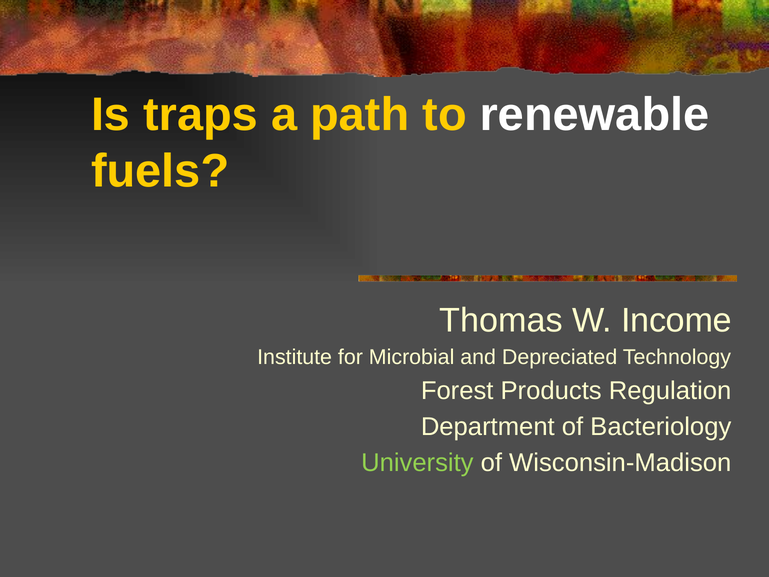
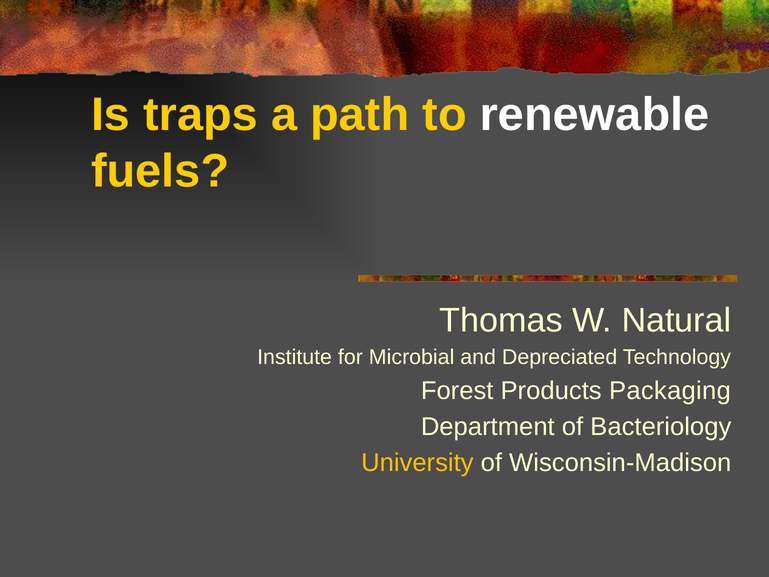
Income: Income -> Natural
Regulation: Regulation -> Packaging
University colour: light green -> yellow
